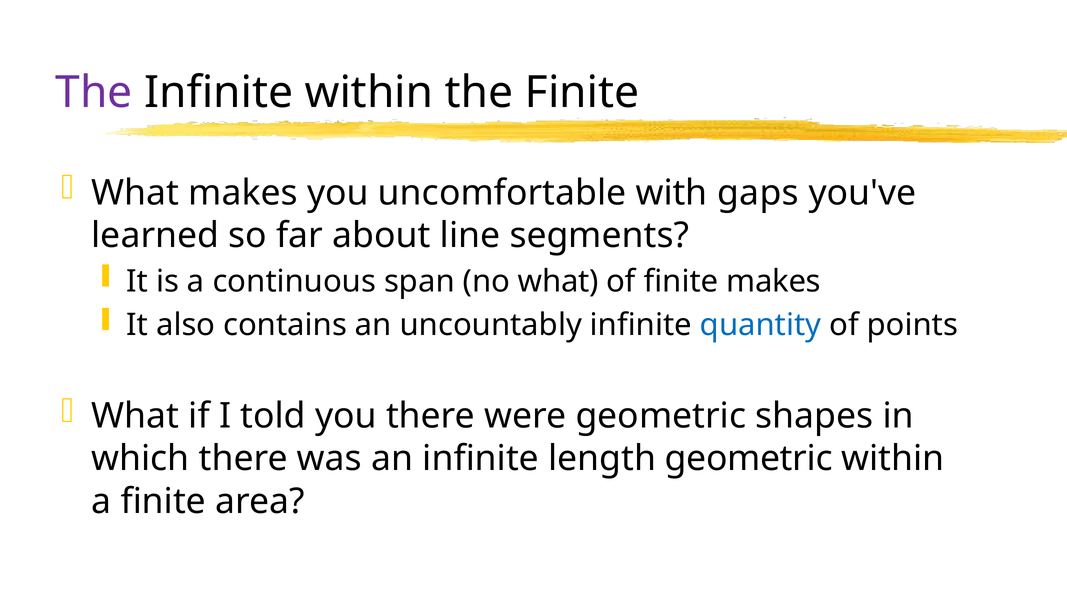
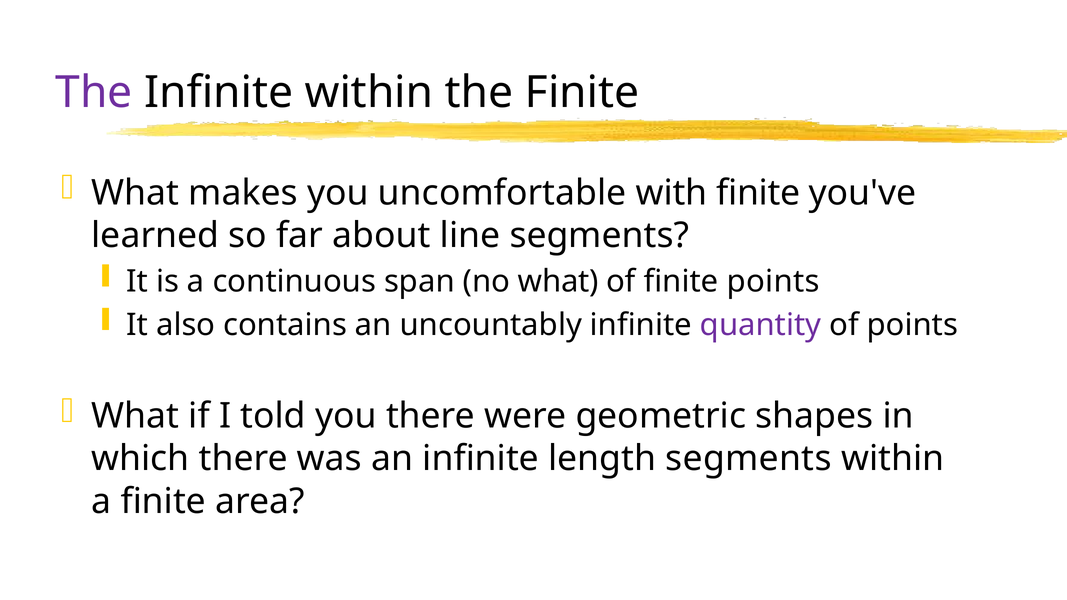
with gaps: gaps -> finite
finite makes: makes -> points
quantity colour: blue -> purple
length geometric: geometric -> segments
